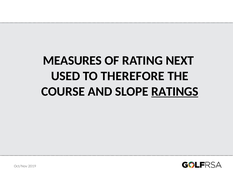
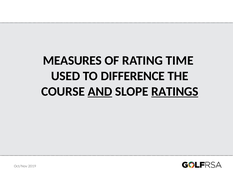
NEXT: NEXT -> TIME
THEREFORE: THEREFORE -> DIFFERENCE
AND underline: none -> present
